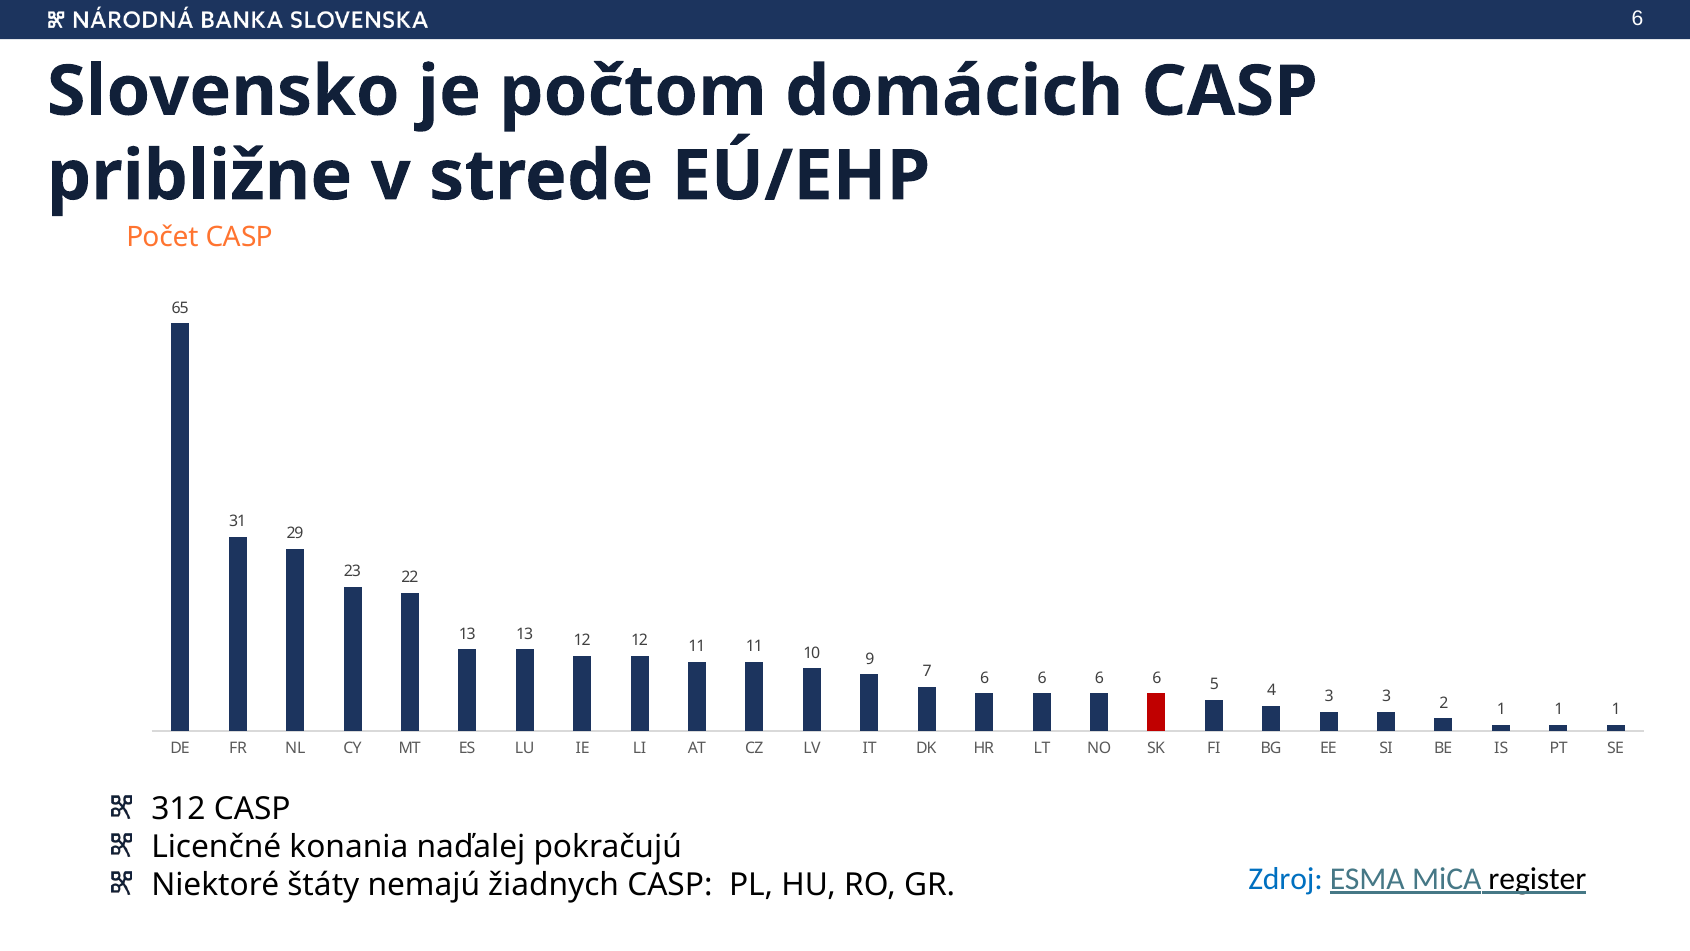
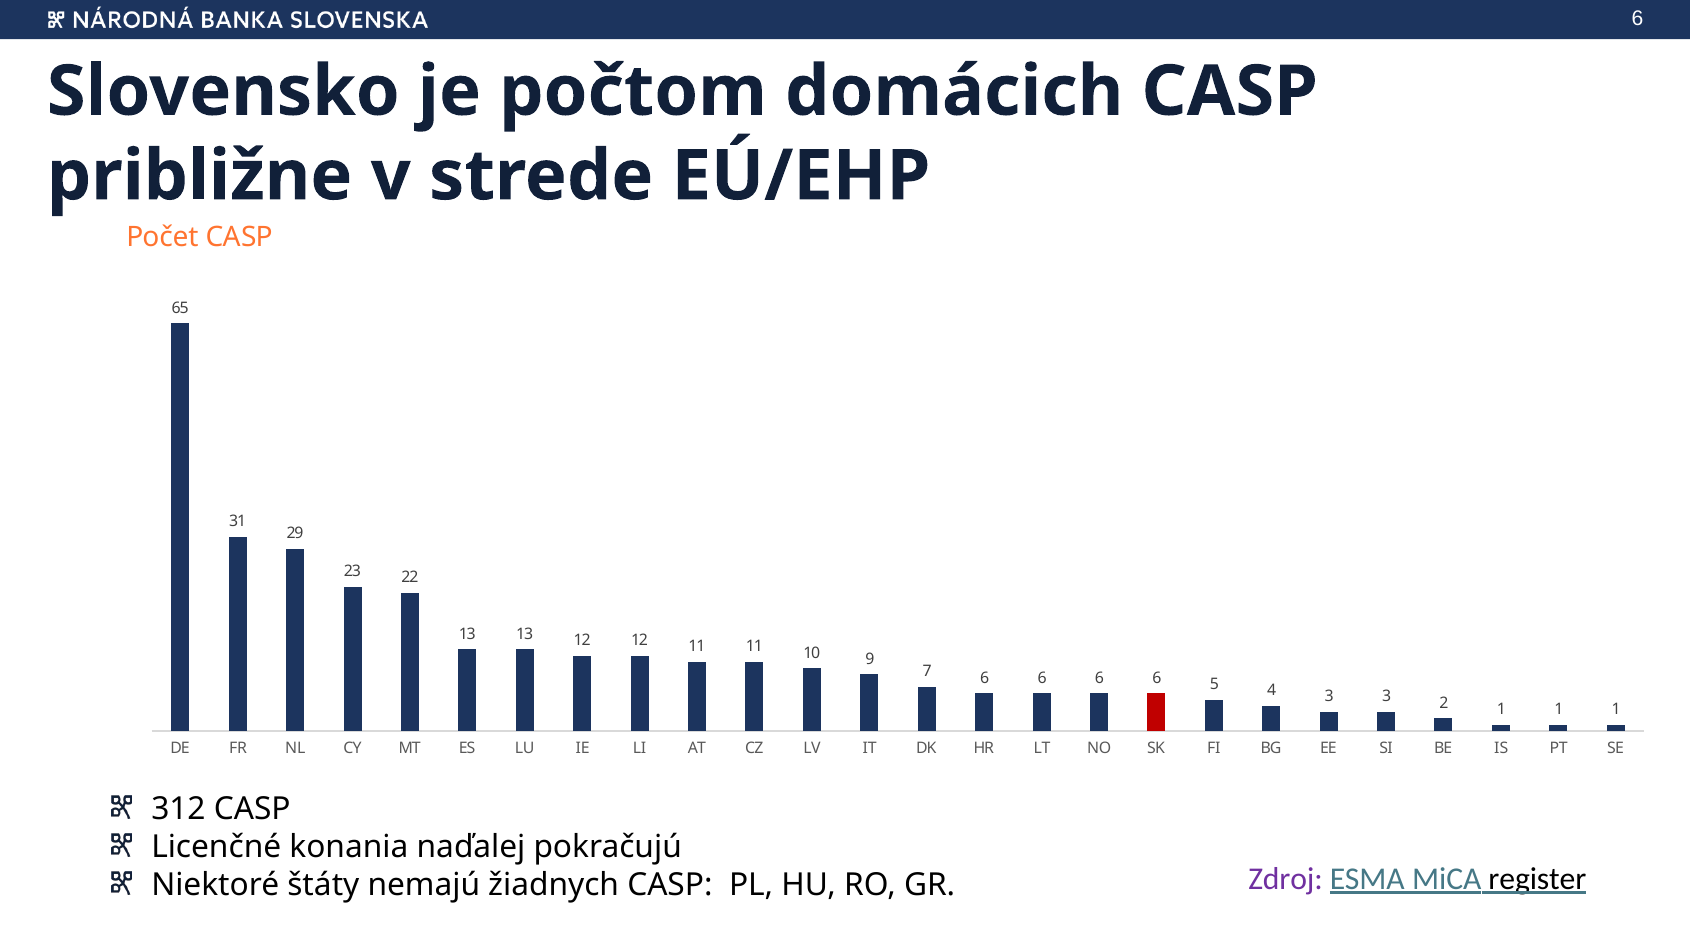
Zdroj colour: blue -> purple
